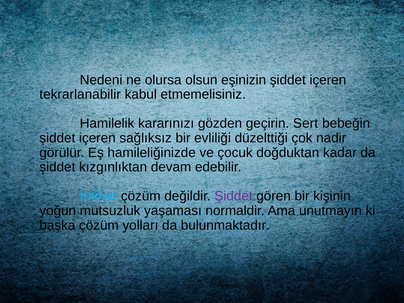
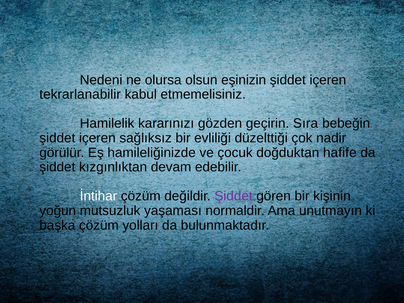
Sert: Sert -> Sıra
kadar: kadar -> hafife
İntihar colour: light blue -> white
